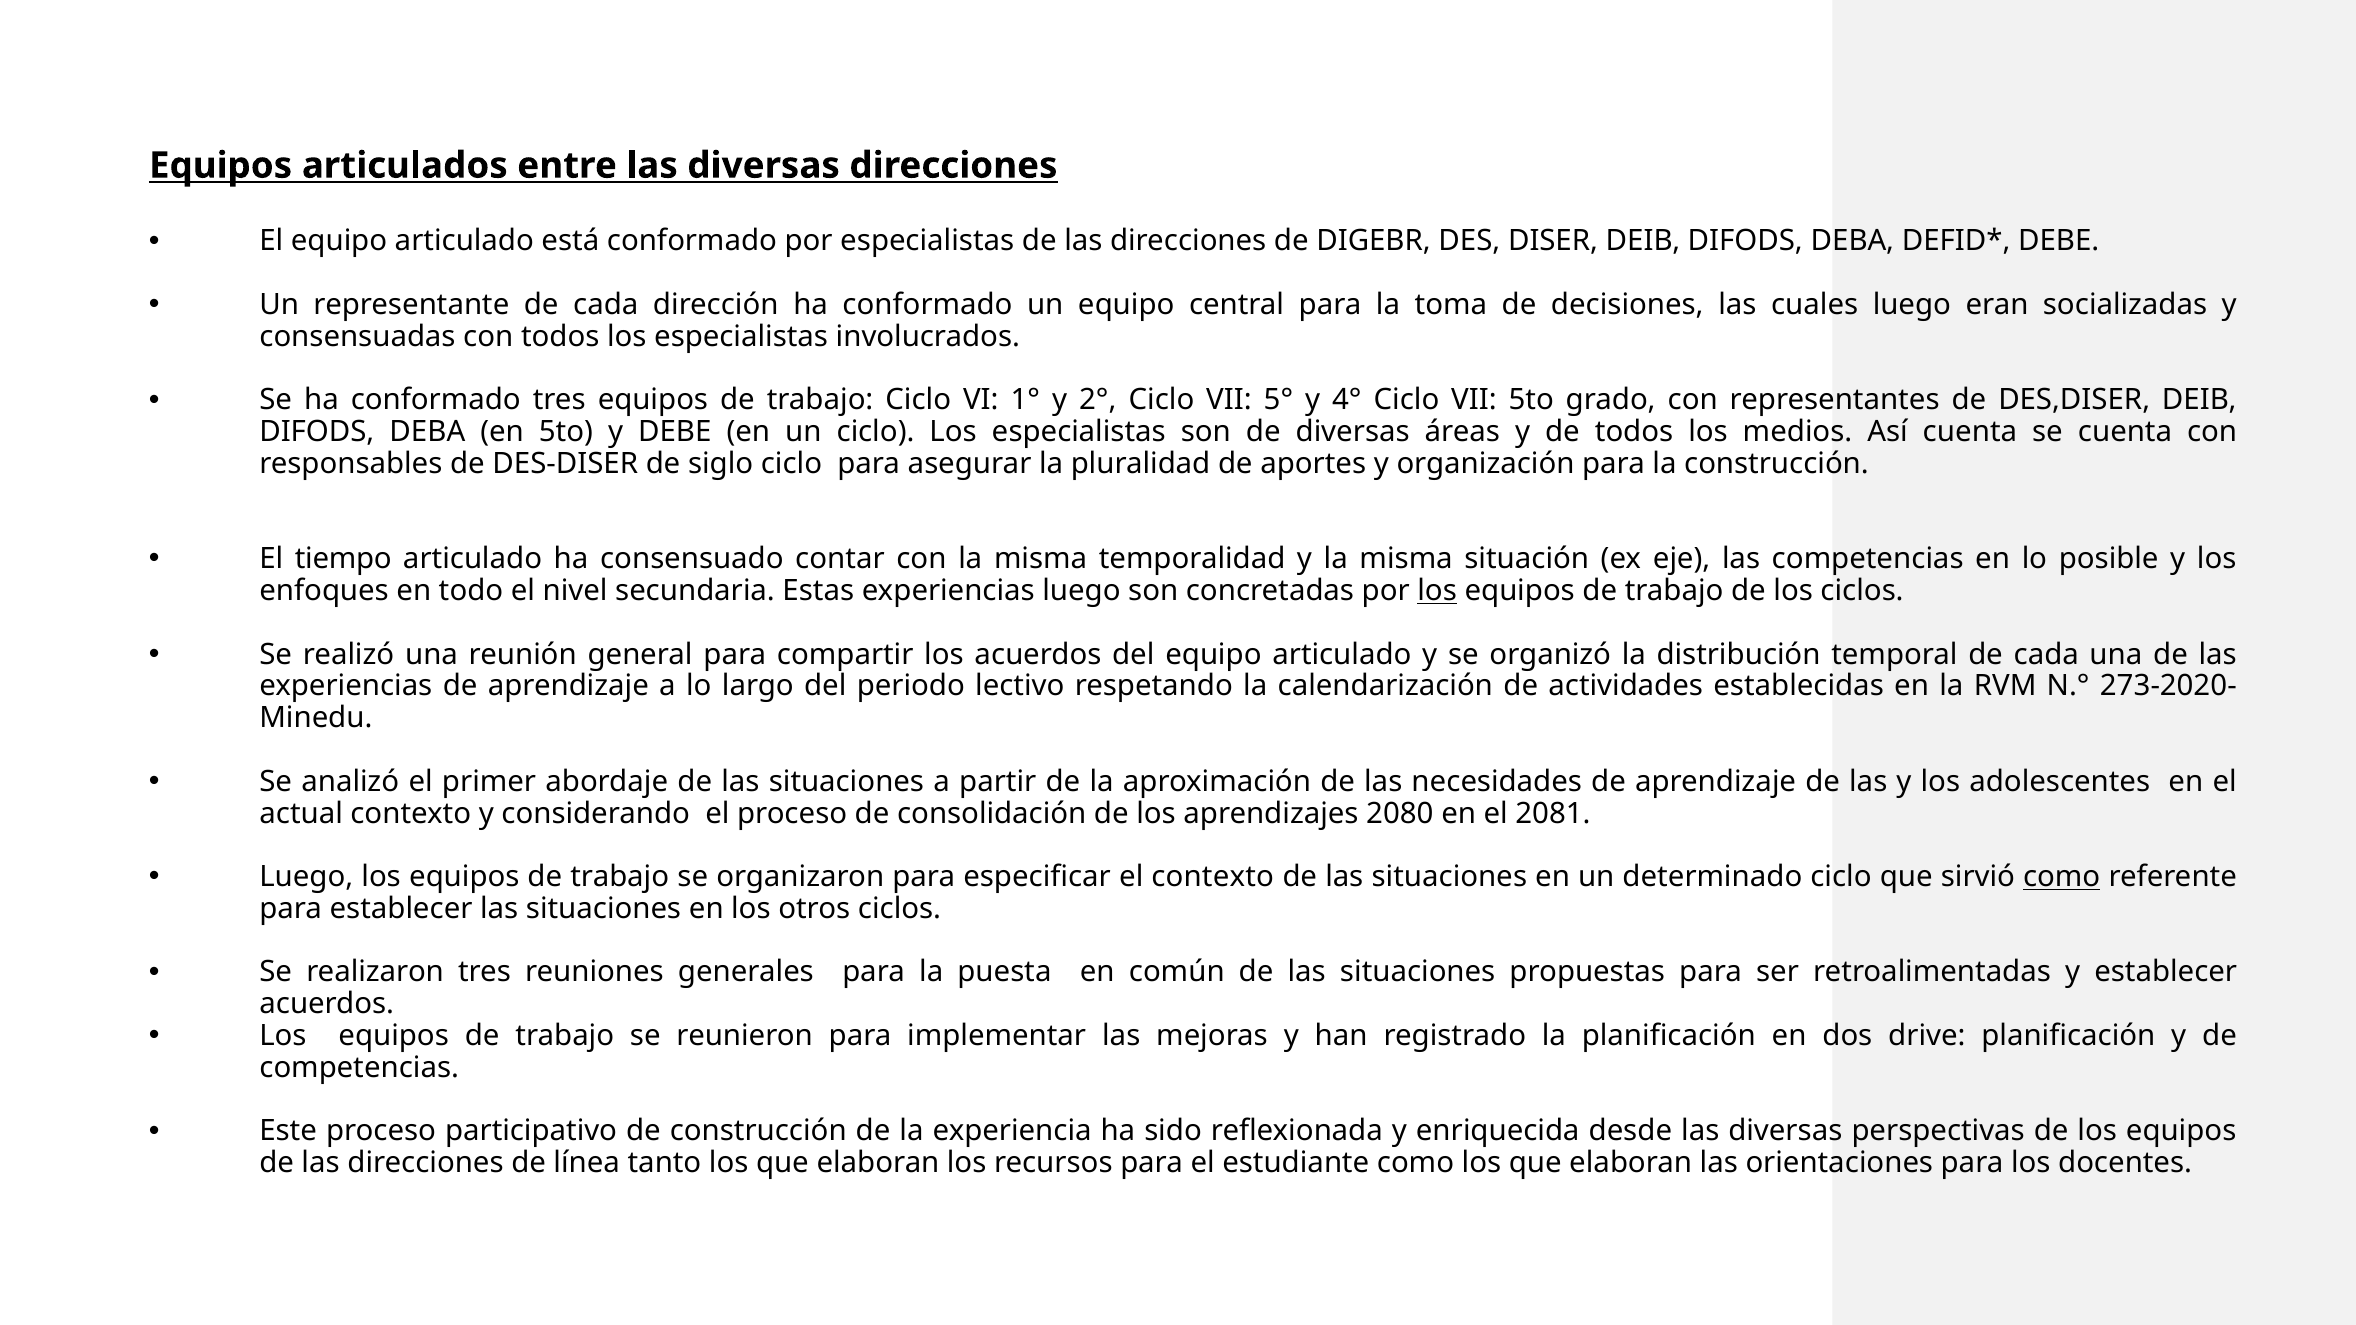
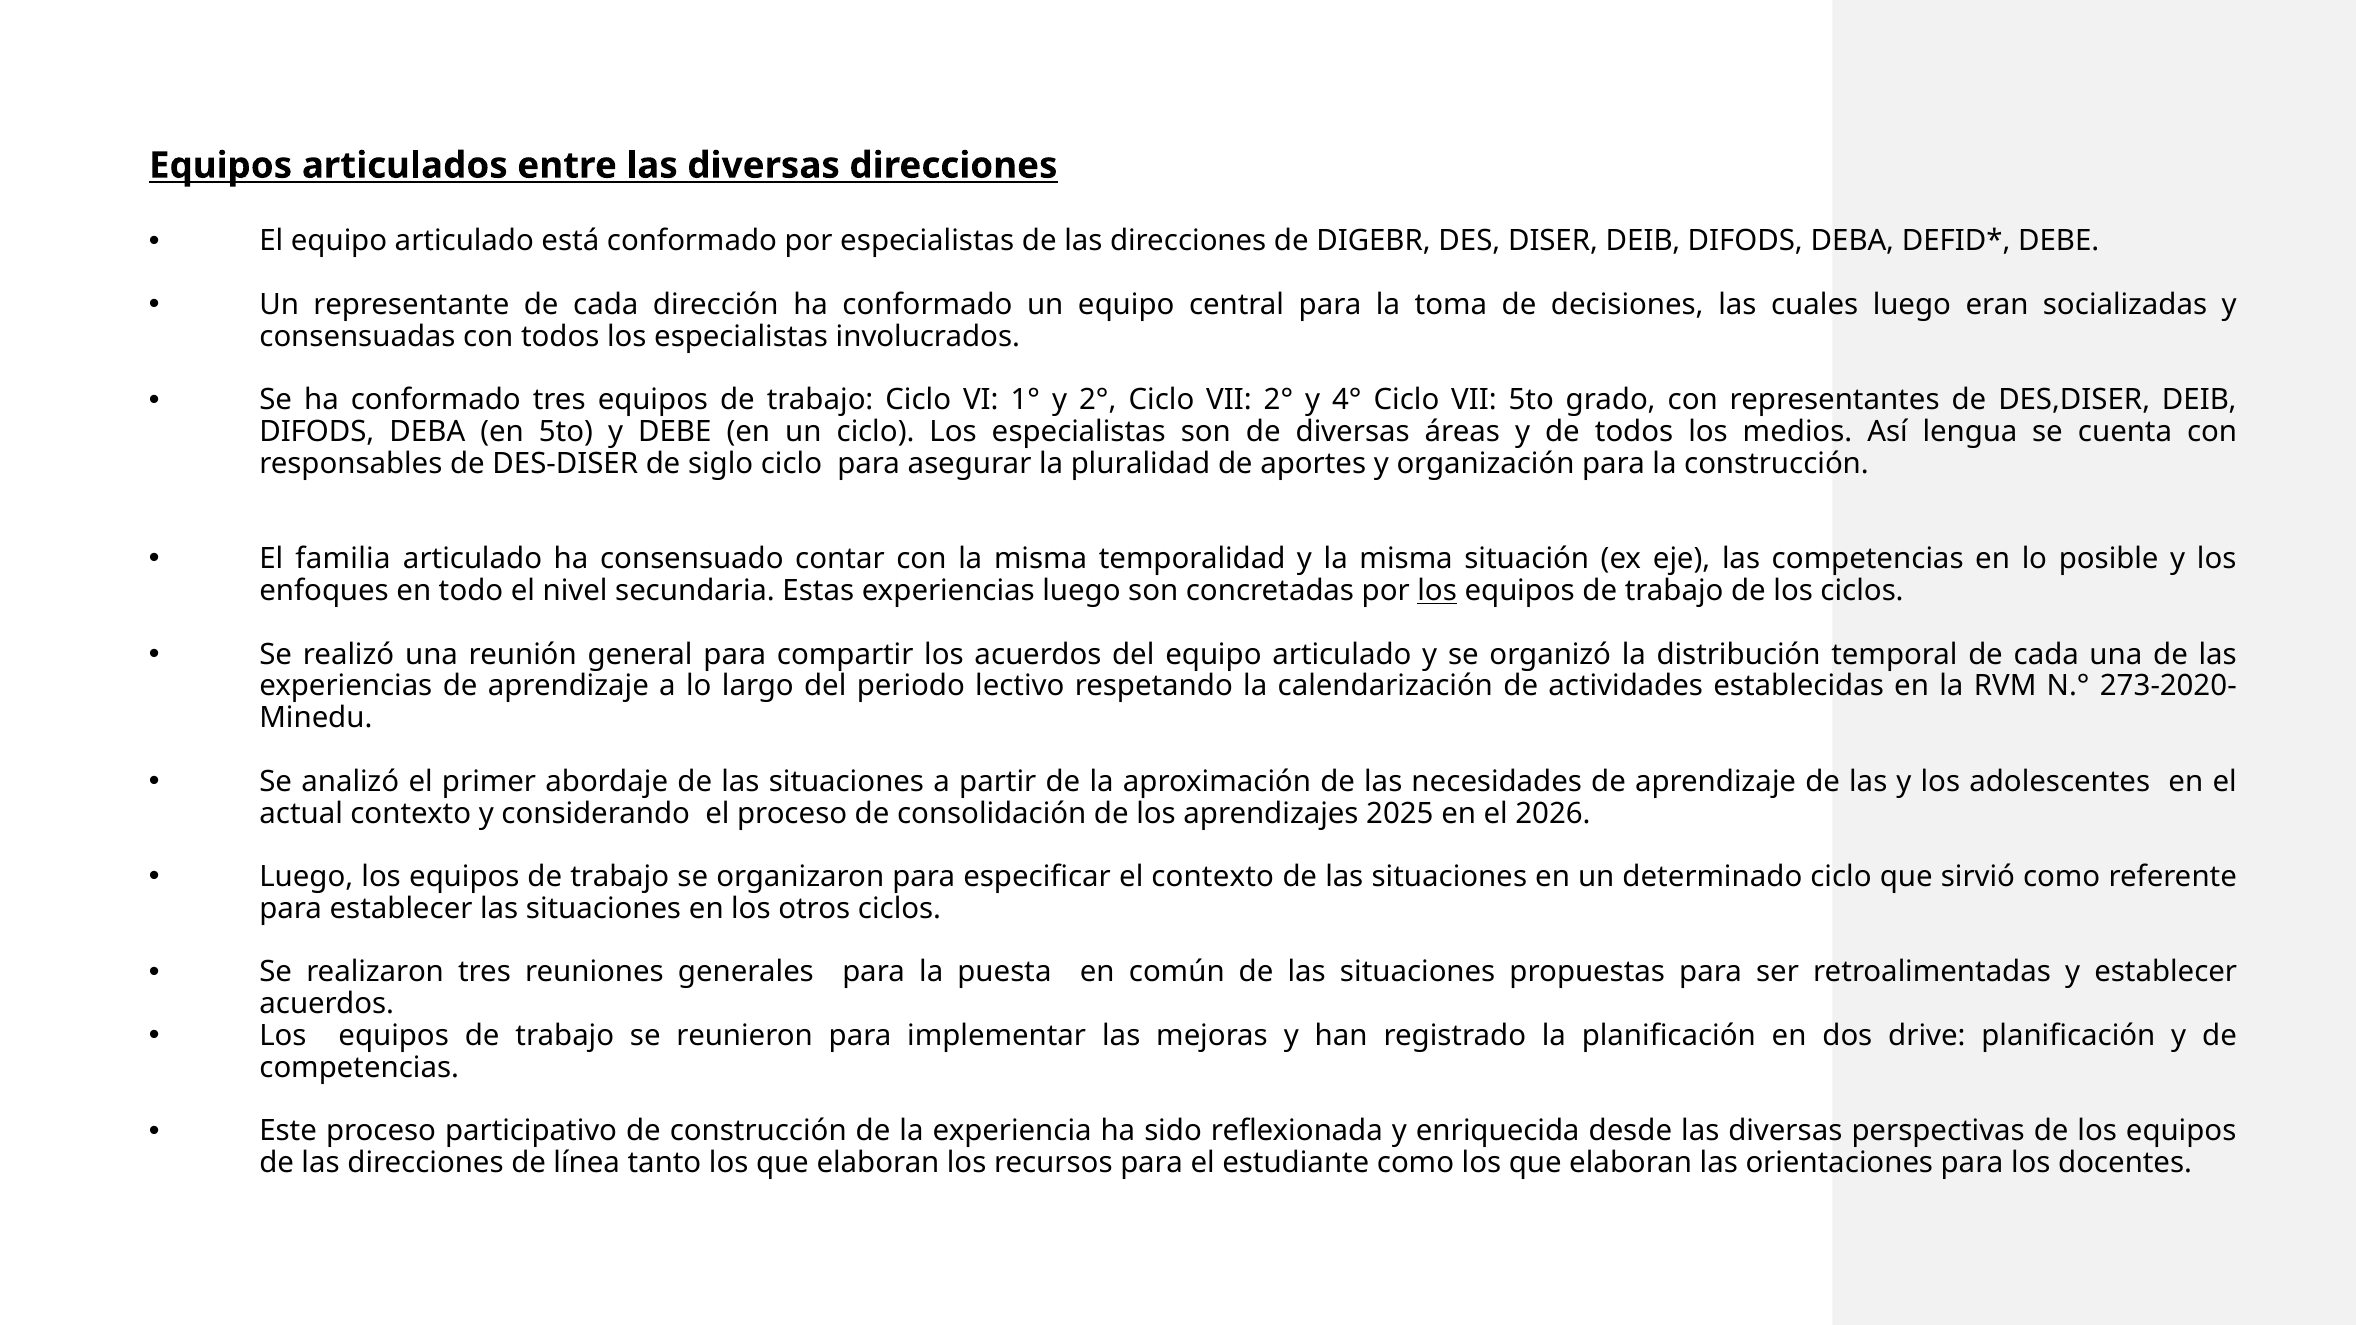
VII 5°: 5° -> 2°
Así cuenta: cuenta -> lengua
tiempo: tiempo -> familia
2080: 2080 -> 2025
2081: 2081 -> 2026
como at (2062, 877) underline: present -> none
